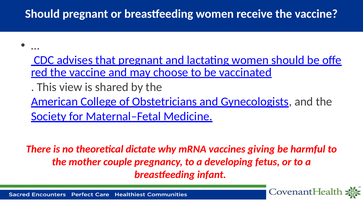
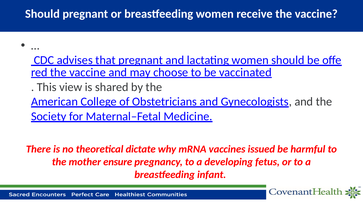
giving: giving -> issued
couple: couple -> ensure
